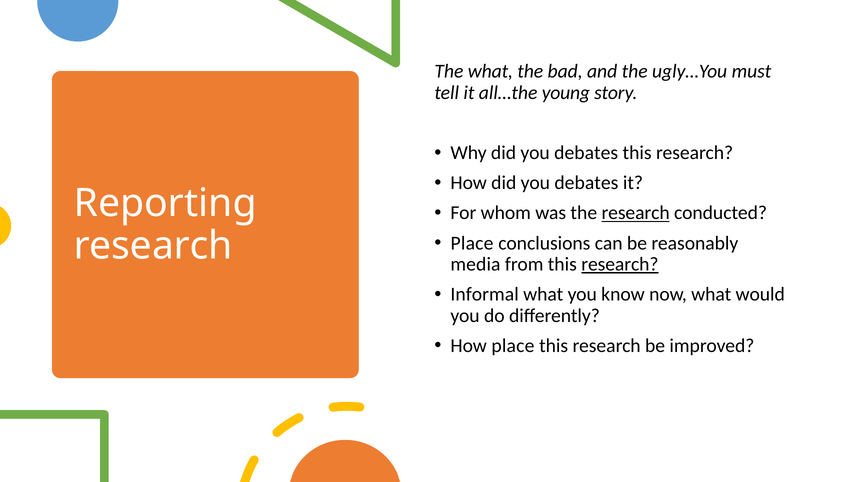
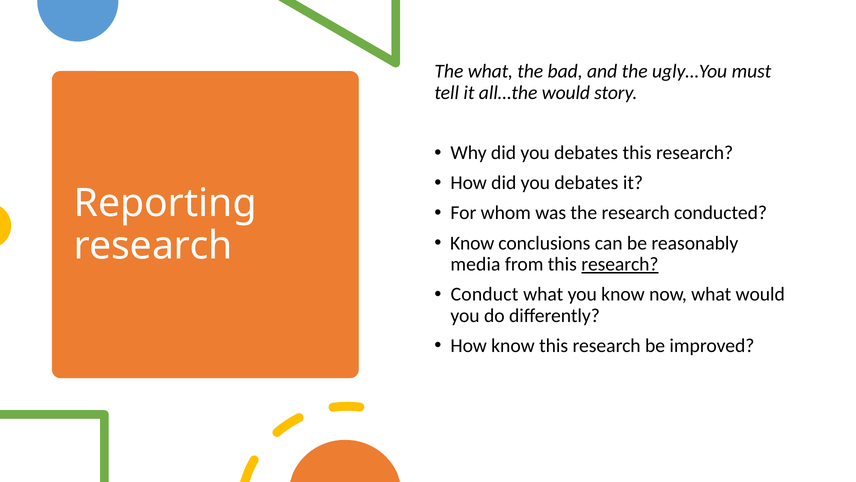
all…the young: young -> would
research at (636, 213) underline: present -> none
Place at (472, 243): Place -> Know
Informal: Informal -> Conduct
How place: place -> know
